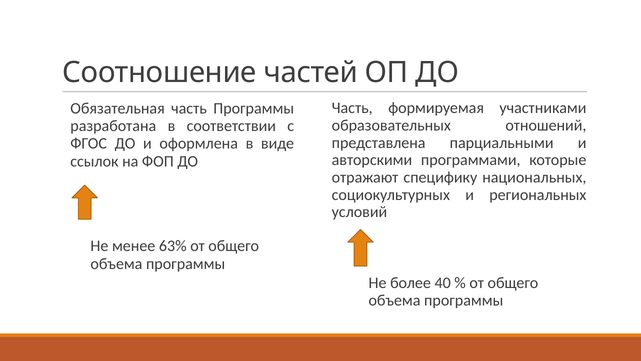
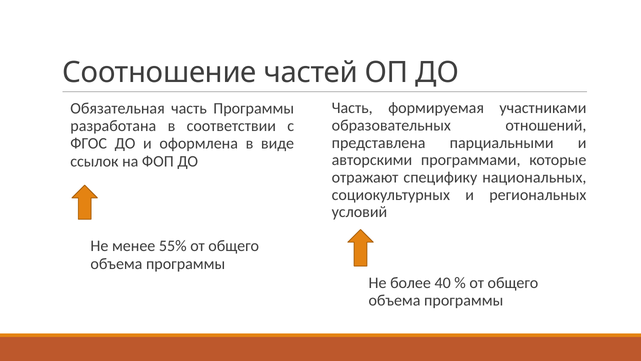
63%: 63% -> 55%
